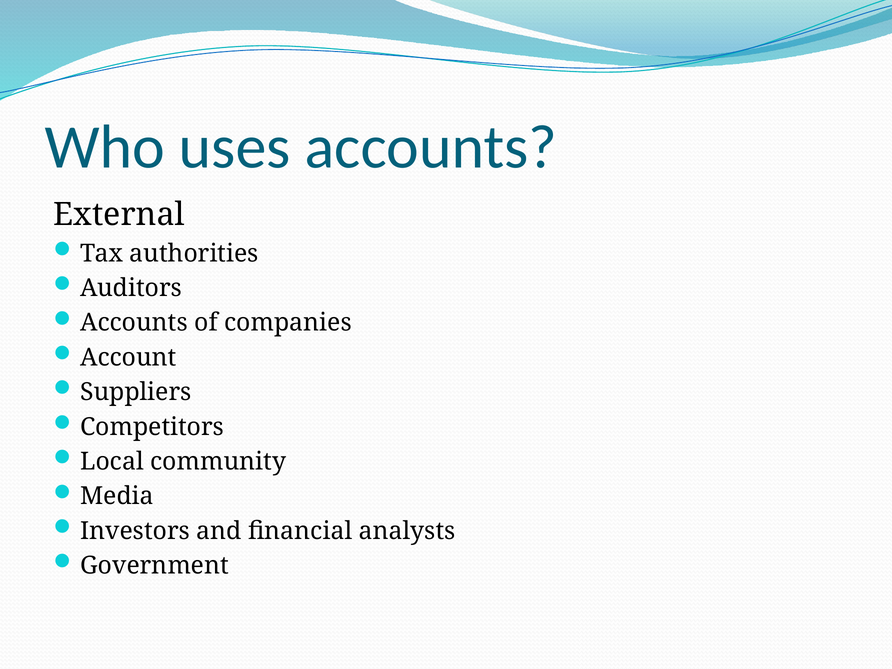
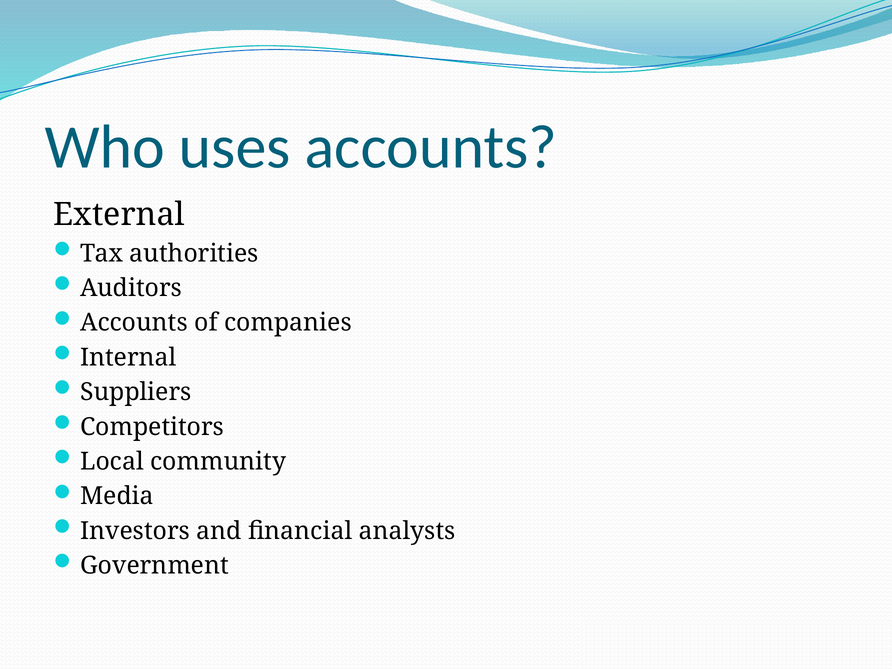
Account: Account -> Internal
